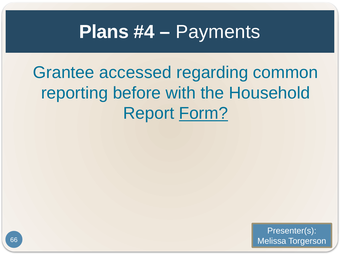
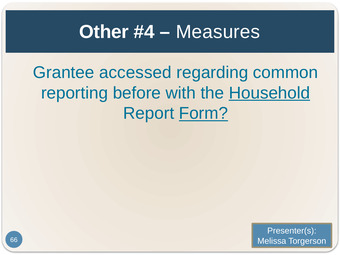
Plans: Plans -> Other
Payments: Payments -> Measures
Household underline: none -> present
